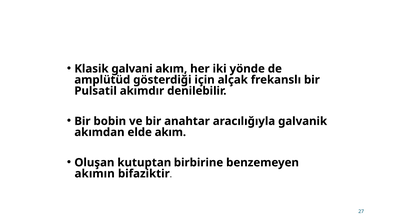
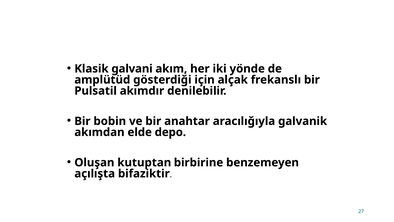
elde akım: akım -> depo
akımın: akımın -> açılışta
